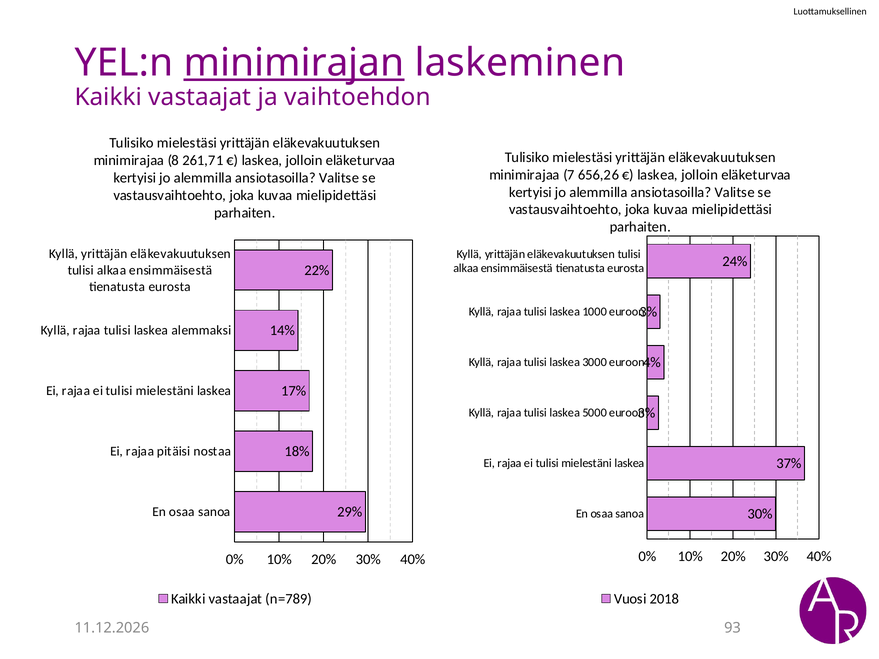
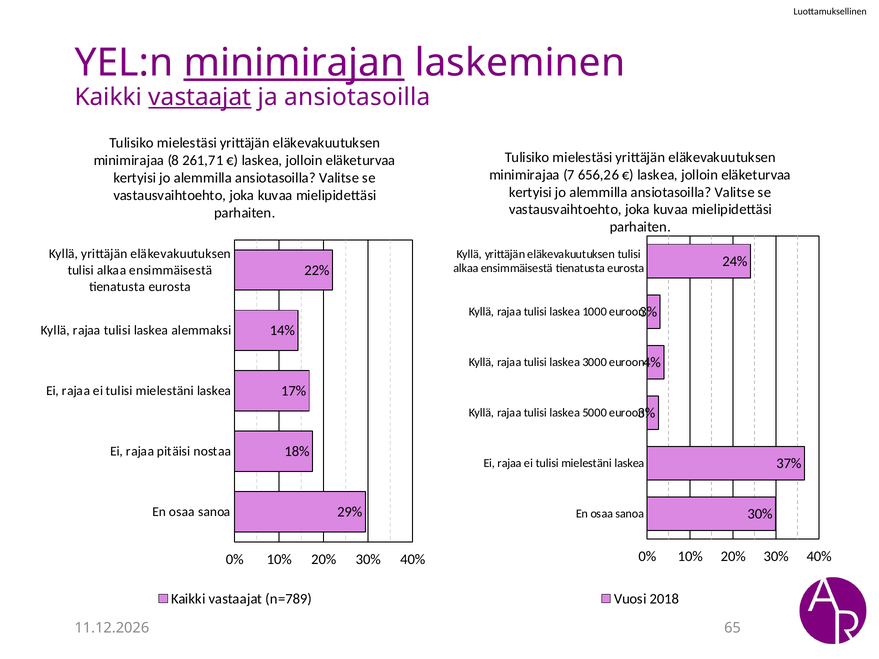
vastaajat at (200, 97) underline: none -> present
ja vaihtoehdon: vaihtoehdon -> ansiotasoilla
93: 93 -> 65
